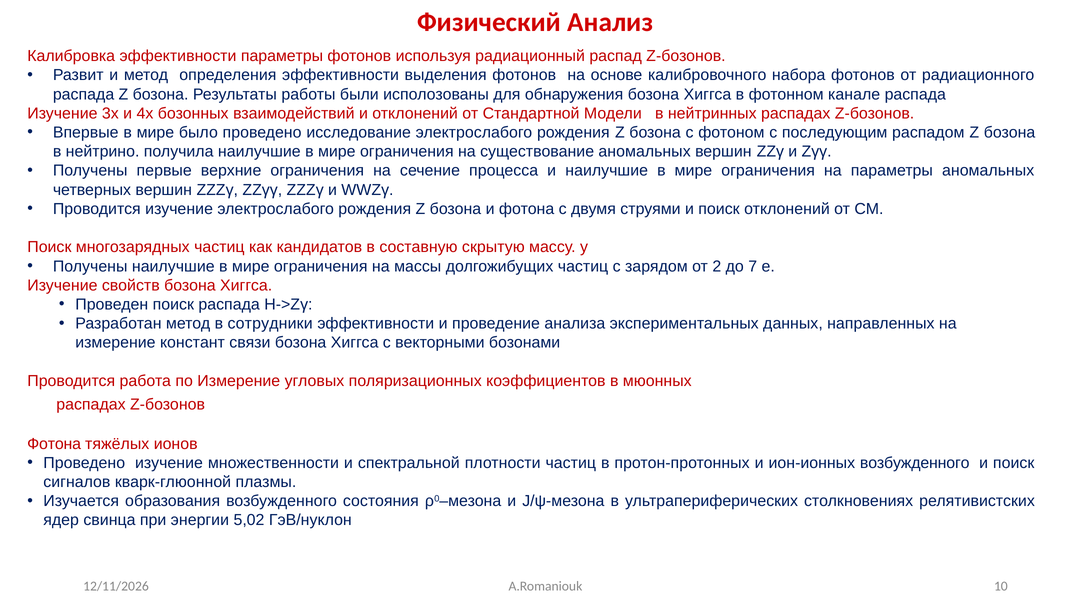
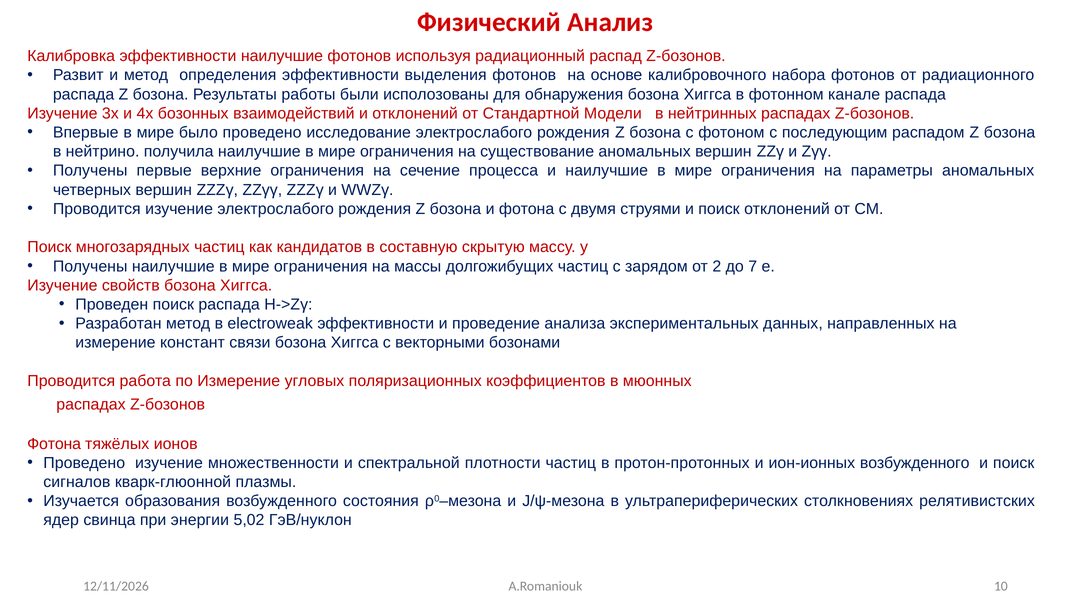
эффективности параметры: параметры -> наилучшие
сотрудники: сотрудники -> electroweak
